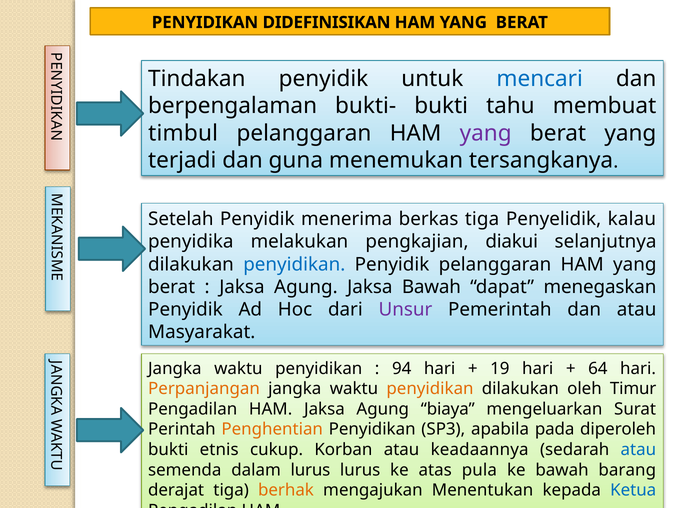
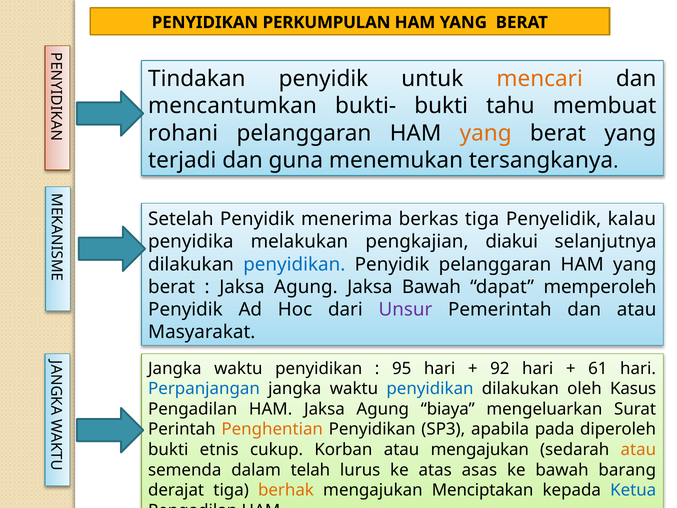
DIDEFINISIKAN: DIDEFINISIKAN -> PERKUMPULAN
mencari colour: blue -> orange
berpengalaman: berpengalaman -> mencantumkan
timbul: timbul -> rohani
yang at (486, 133) colour: purple -> orange
menegaskan: menegaskan -> memperoleh
94: 94 -> 95
19: 19 -> 92
64: 64 -> 61
Perpanjangan colour: orange -> blue
penyidikan at (430, 389) colour: orange -> blue
Timur: Timur -> Kasus
atau keadaannya: keadaannya -> mengajukan
atau at (638, 449) colour: blue -> orange
dalam lurus: lurus -> telah
pula: pula -> asas
Menentukan: Menentukan -> Menciptakan
